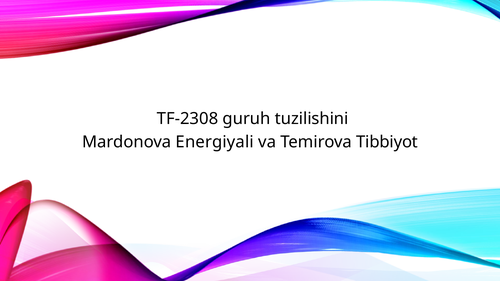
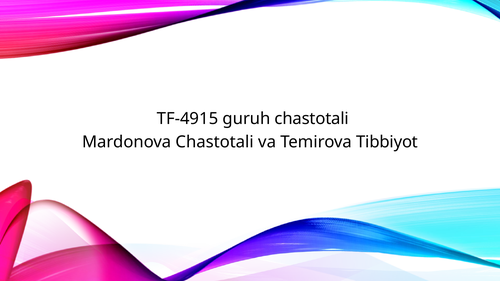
TF-2308: TF-2308 -> TF-4915
guruh tuzilishini: tuzilishini -> chastotali
Mardonova Energiyali: Energiyali -> Chastotali
